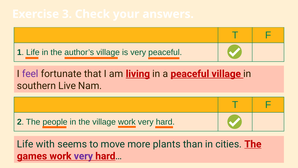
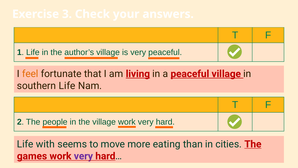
feel colour: purple -> orange
southern Live: Live -> Life
plants: plants -> eating
